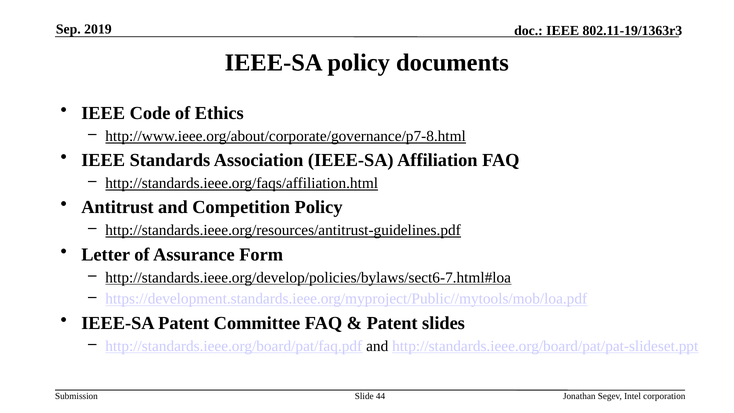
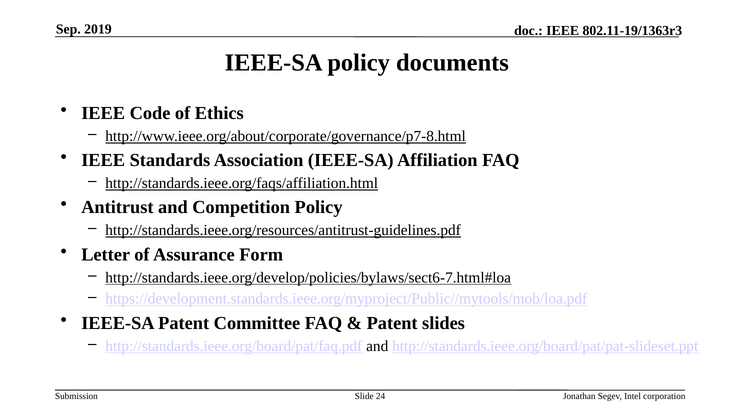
44: 44 -> 24
